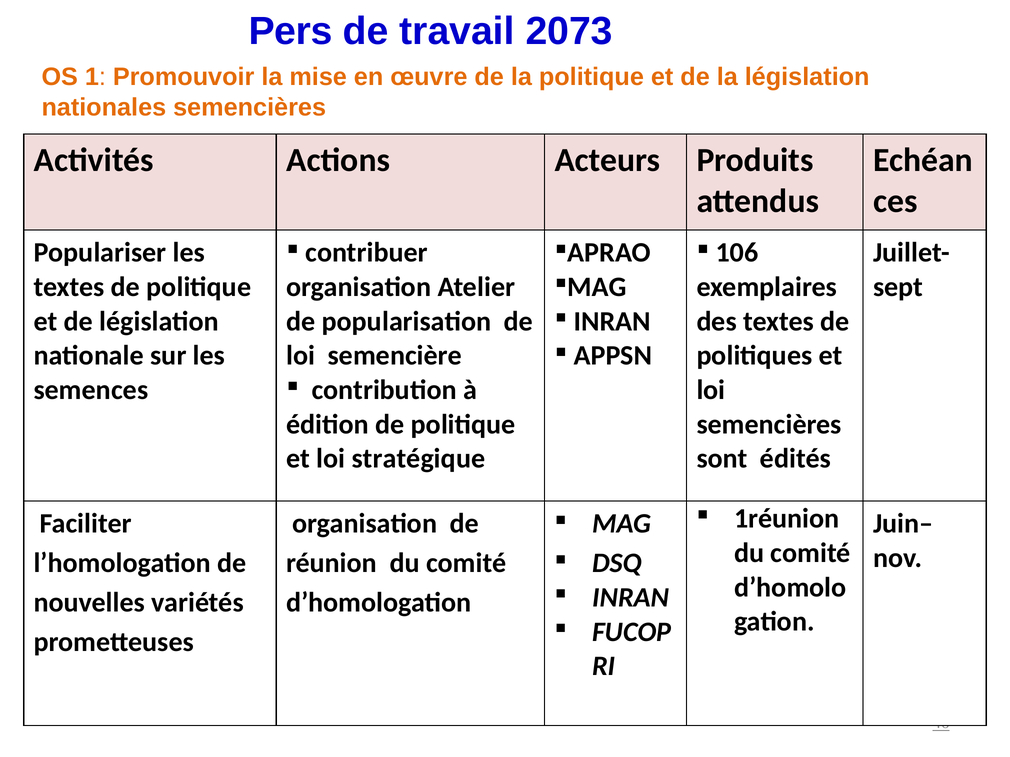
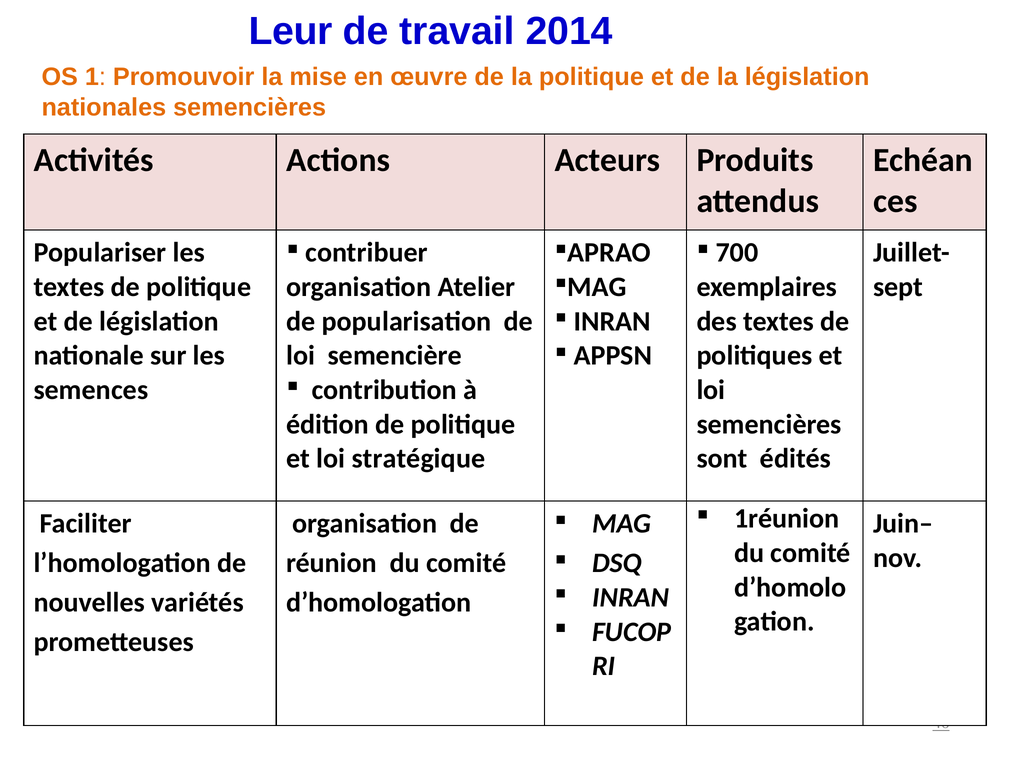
Pers: Pers -> Leur
2073: 2073 -> 2014
106: 106 -> 700
